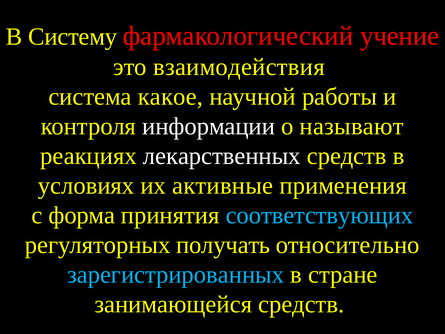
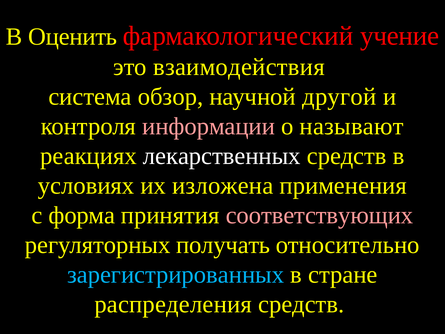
Систему: Систему -> Оценить
какое: какое -> обзор
работы: работы -> другой
информации colour: white -> pink
активные: активные -> изложена
соответствующих colour: light blue -> pink
занимающейся: занимающейся -> распределения
